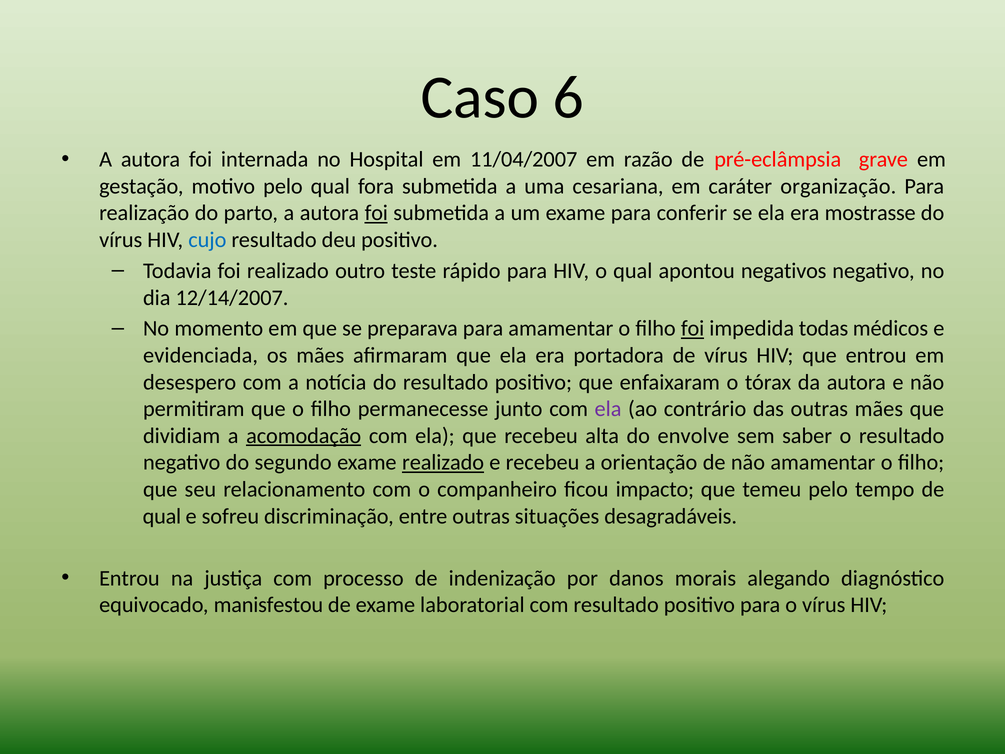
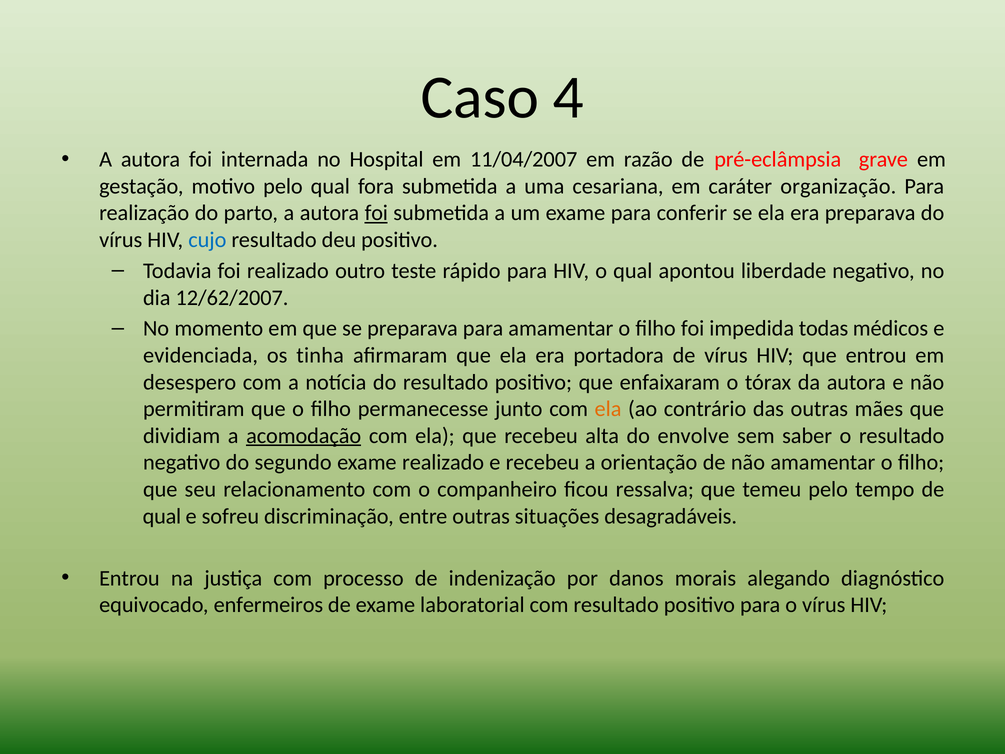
6: 6 -> 4
era mostrasse: mostrasse -> preparava
negativos: negativos -> liberdade
12/14/2007: 12/14/2007 -> 12/62/2007
foi at (693, 329) underline: present -> none
os mães: mães -> tinha
ela at (608, 409) colour: purple -> orange
realizado at (443, 462) underline: present -> none
impacto: impacto -> ressalva
manisfestou: manisfestou -> enfermeiros
